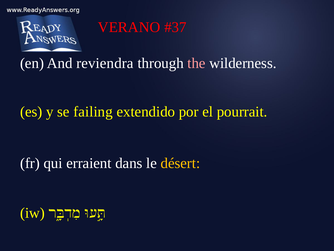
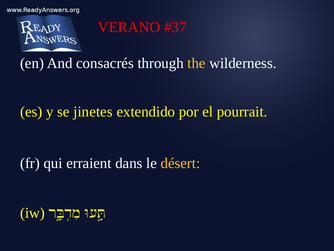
reviendra: reviendra -> consacrés
the colour: pink -> yellow
failing: failing -> jinetes
